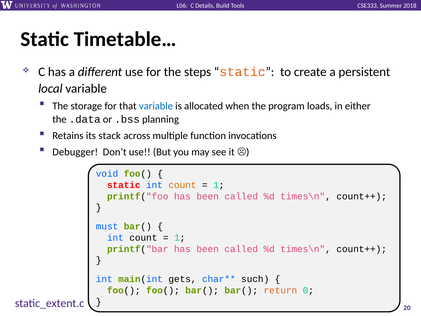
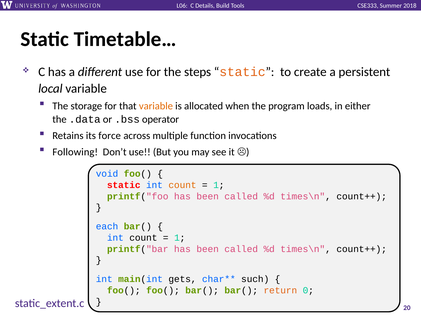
variable at (156, 106) colour: blue -> orange
planning: planning -> operator
stack: stack -> force
Debugger: Debugger -> Following
must: must -> each
